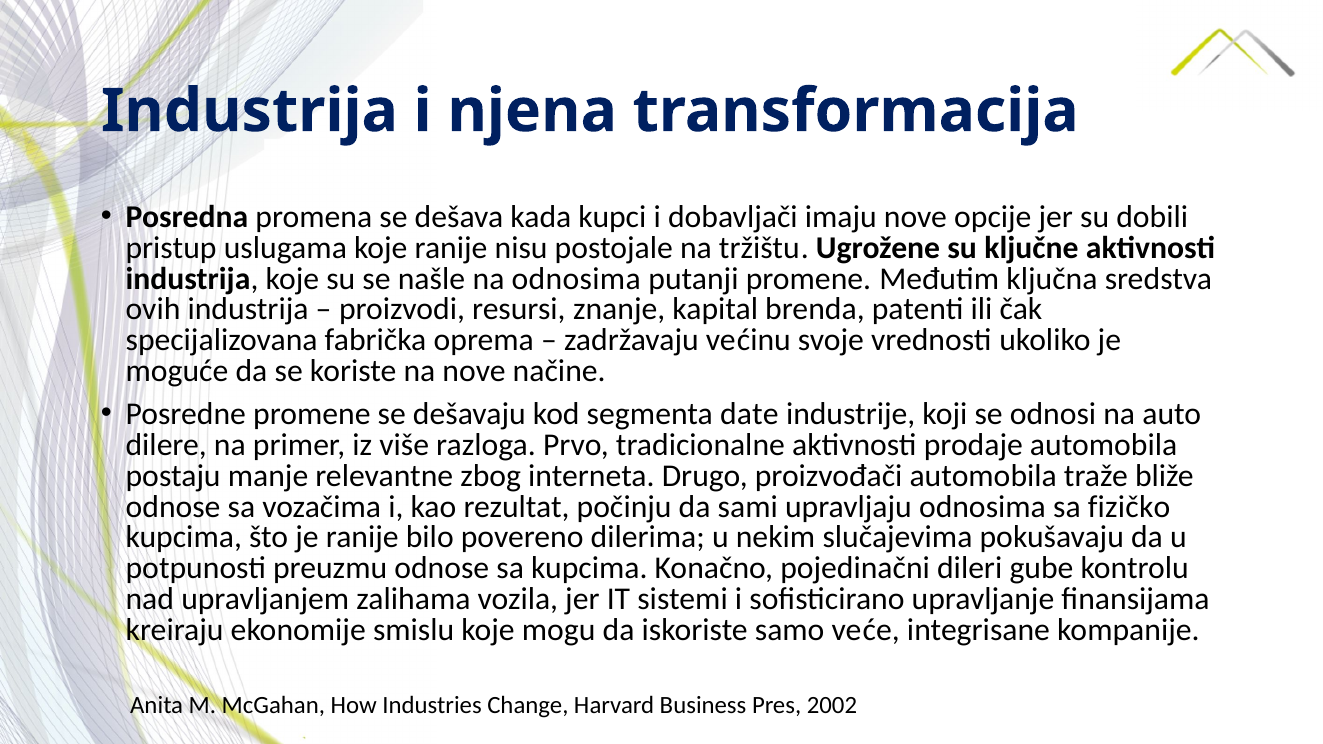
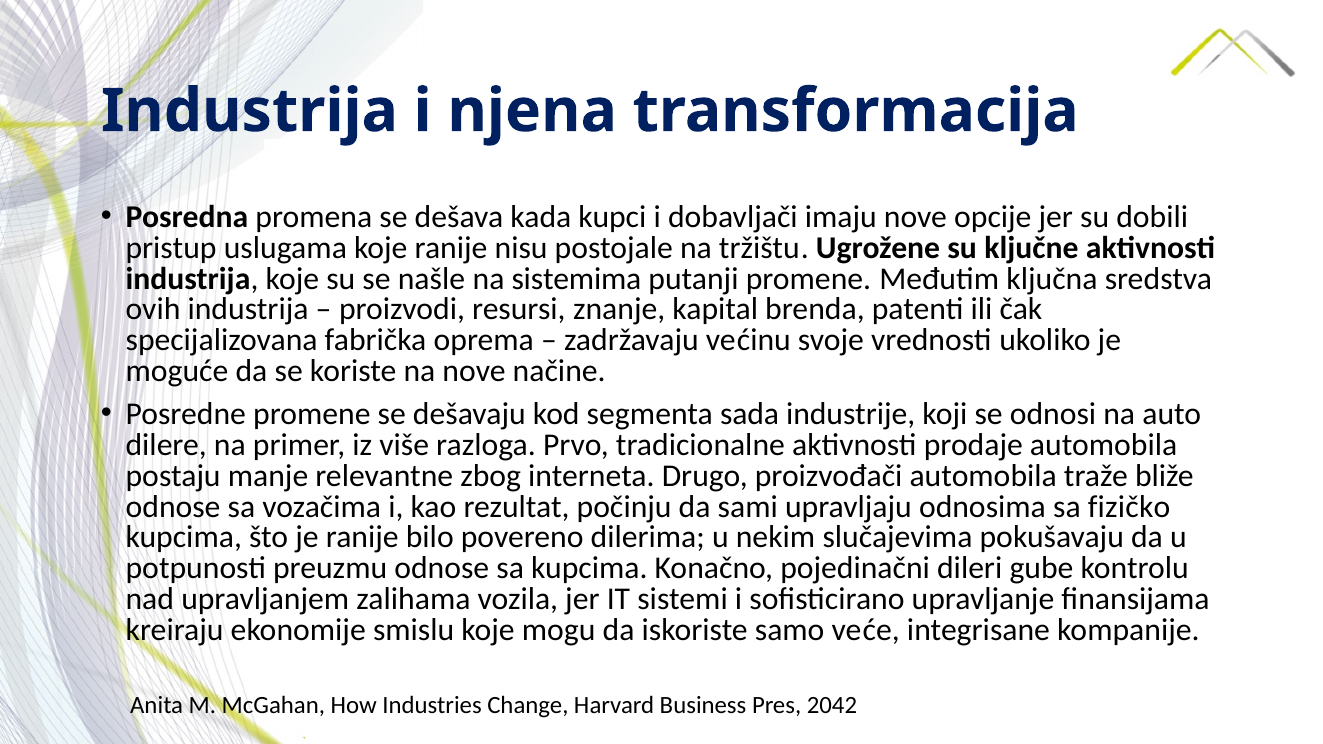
na odnosima: odnosima -> sistemima
date: date -> sada
2002: 2002 -> 2042
